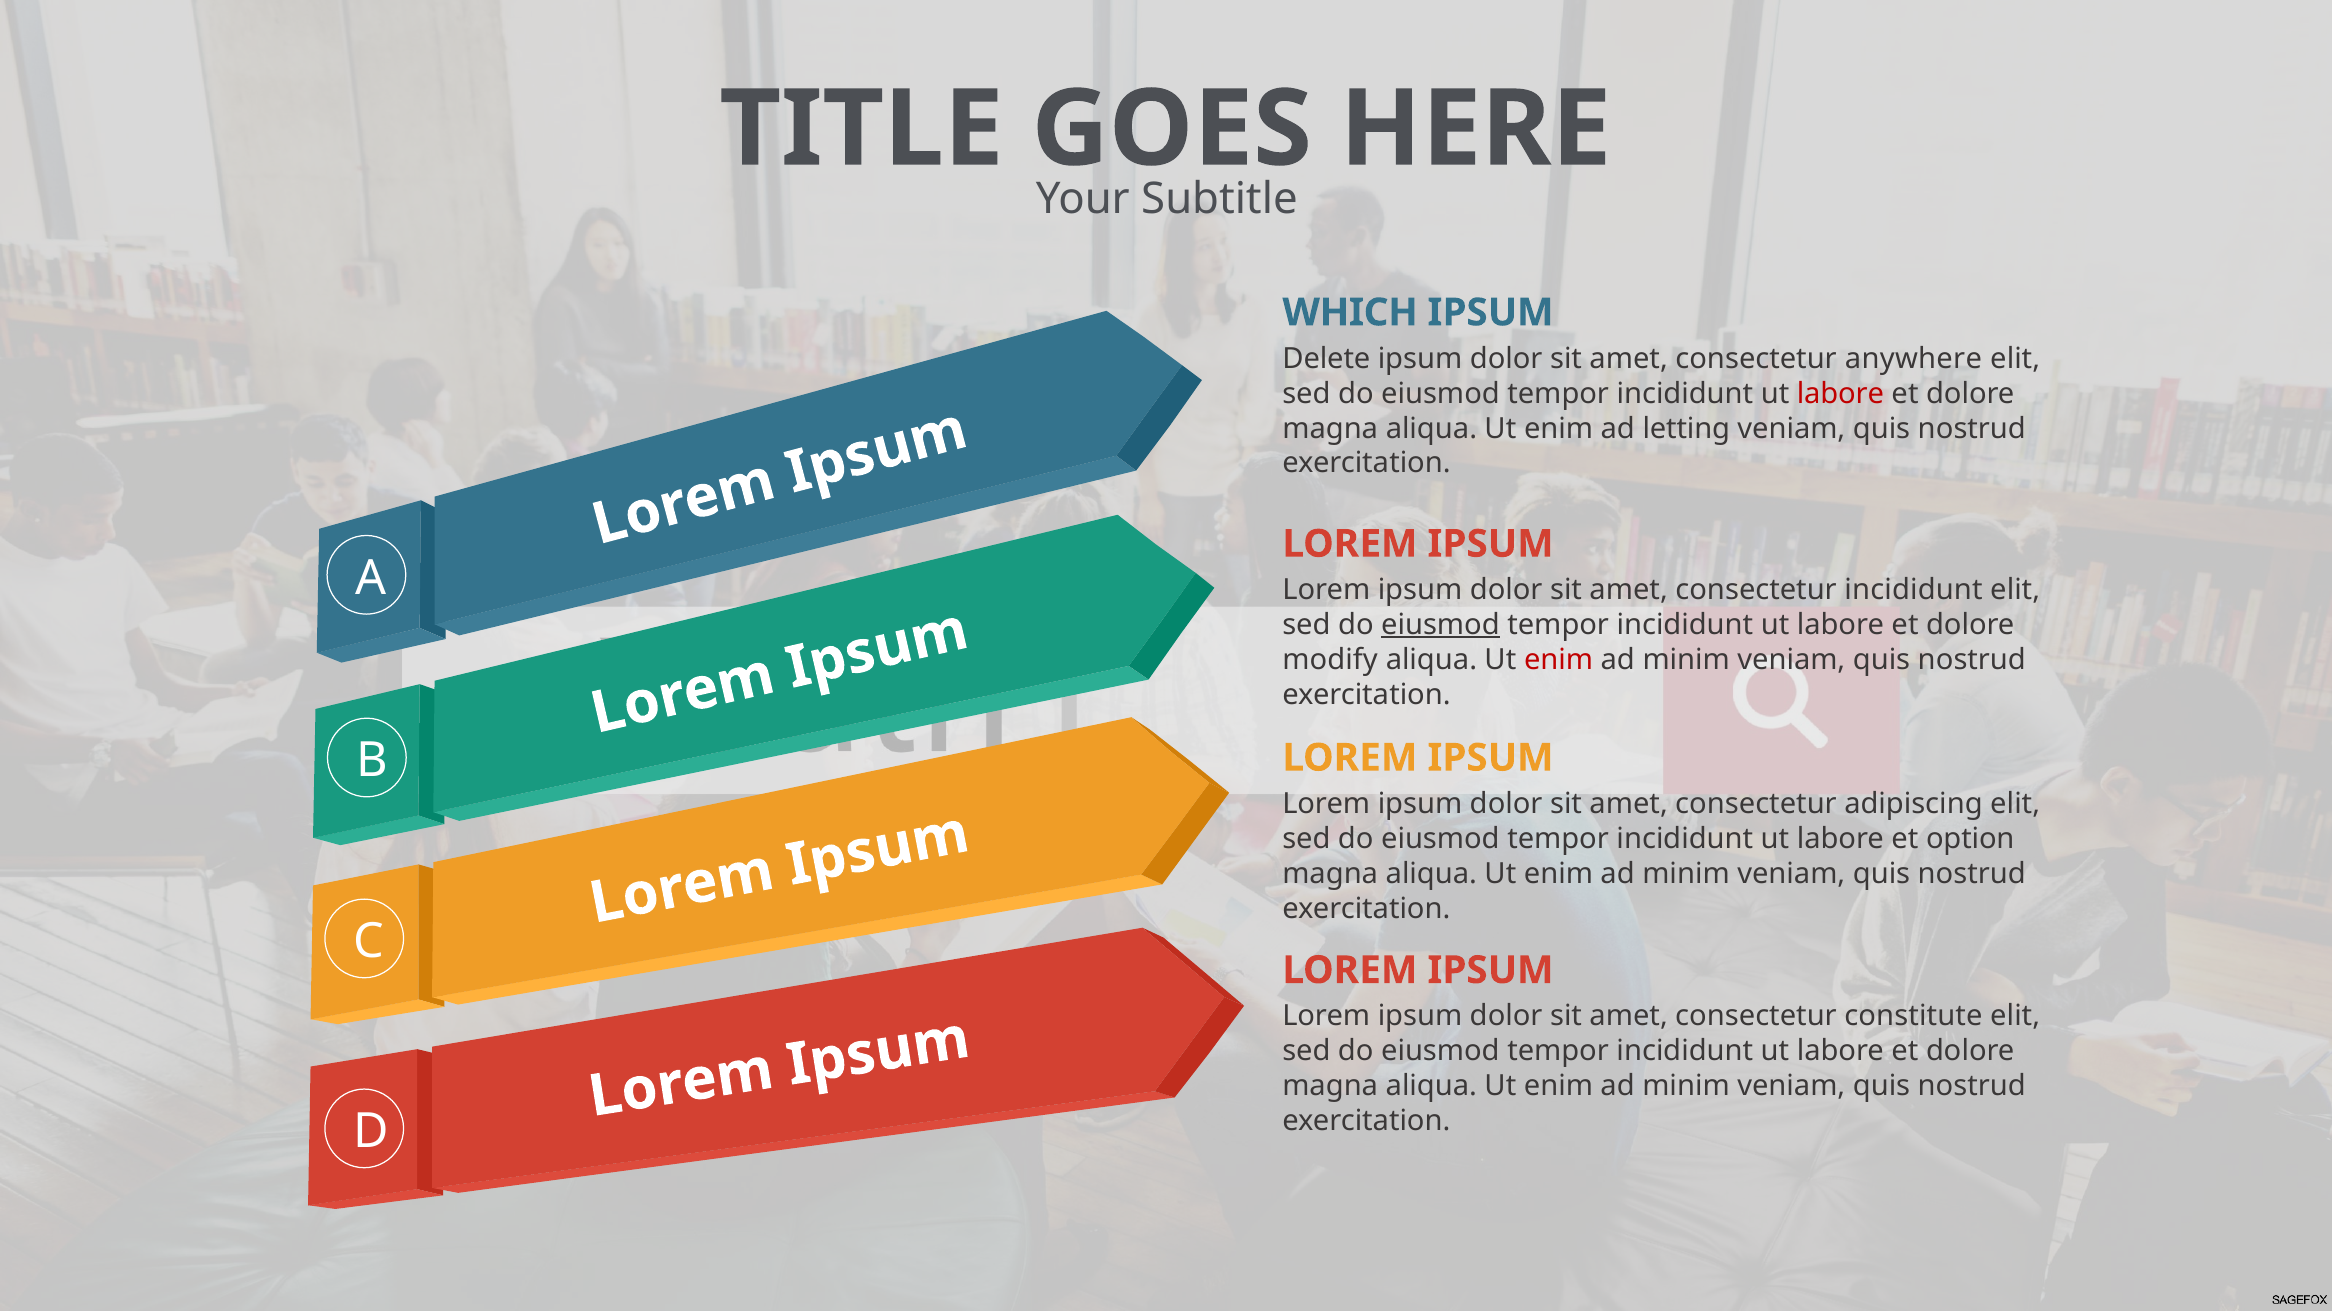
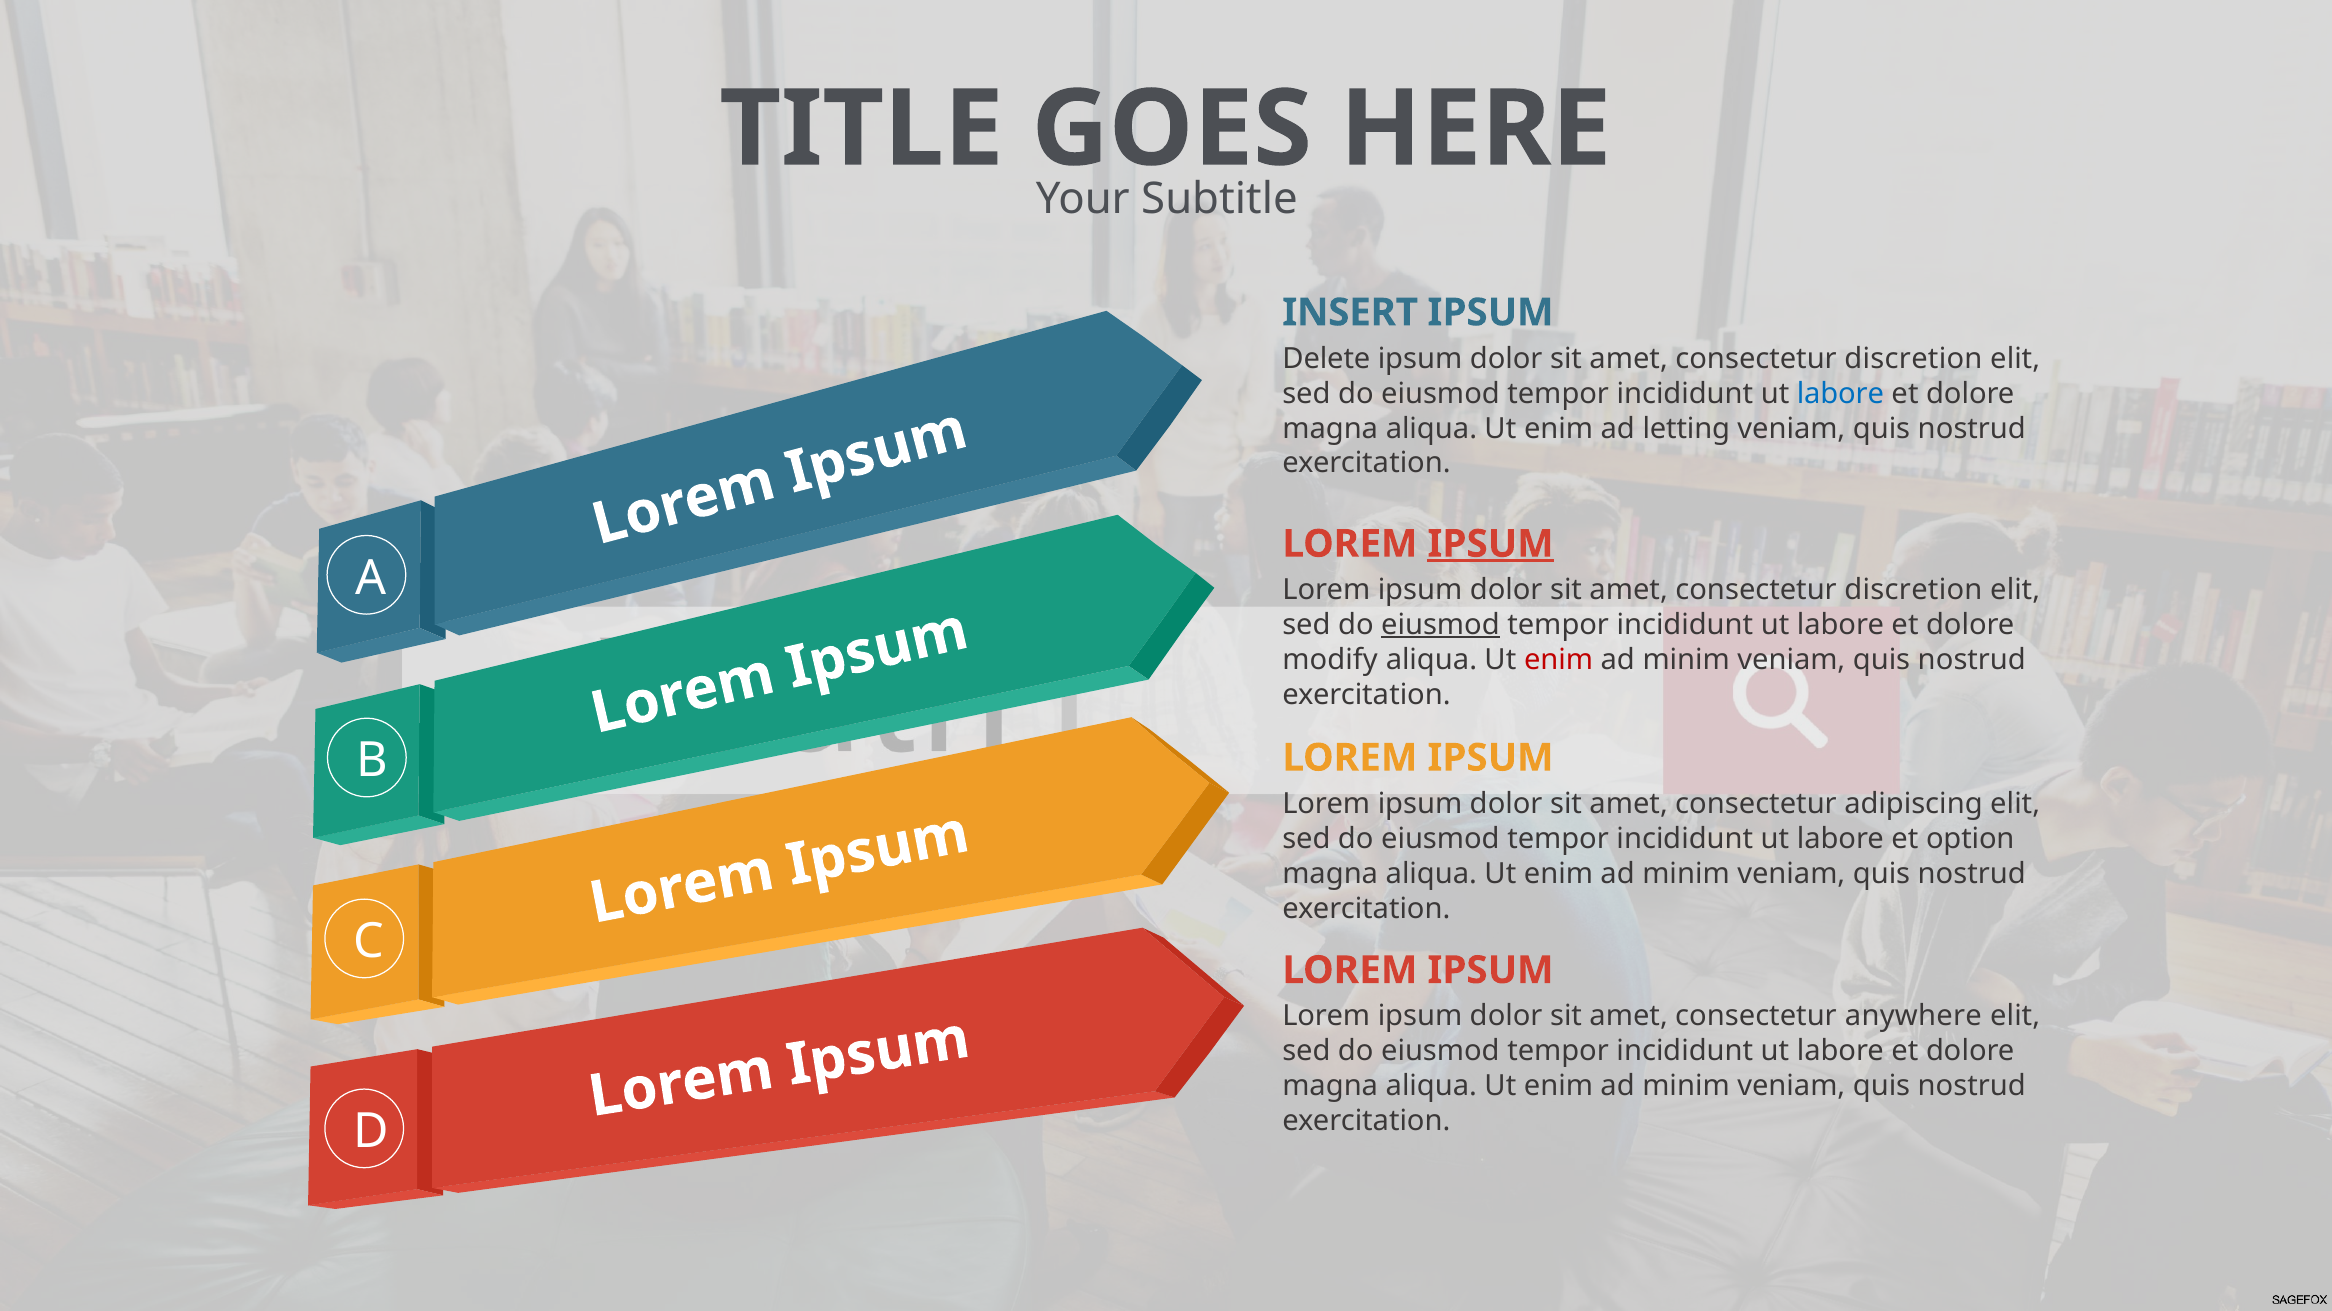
WHICH: WHICH -> INSERT
anywhere at (1913, 359): anywhere -> discretion
labore at (1840, 394) colour: red -> blue
IPSUM at (1491, 544) underline: none -> present
incididunt at (1914, 590): incididunt -> discretion
constitute: constitute -> anywhere
